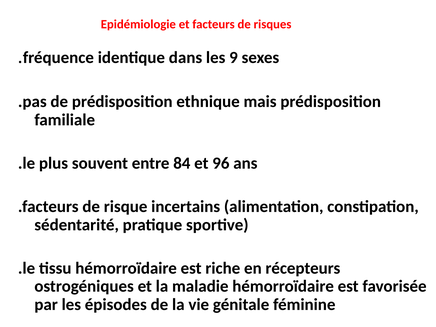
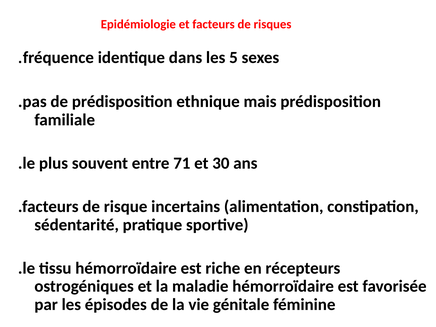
9: 9 -> 5
84: 84 -> 71
96: 96 -> 30
